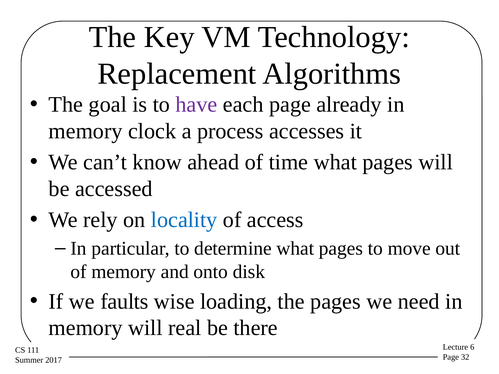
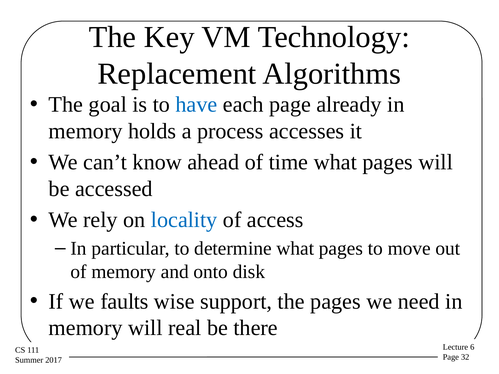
have colour: purple -> blue
clock: clock -> holds
loading: loading -> support
